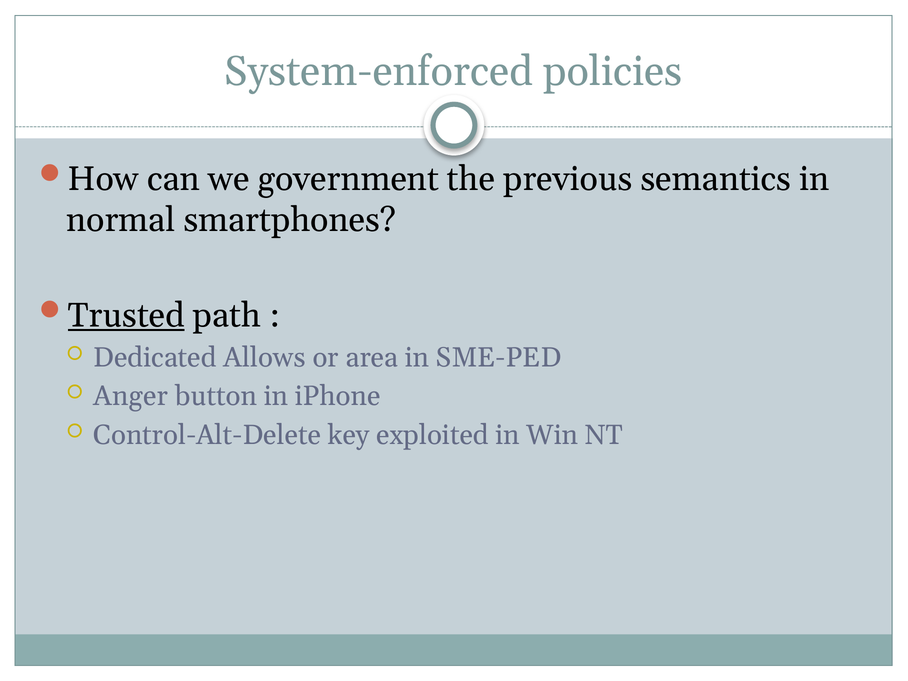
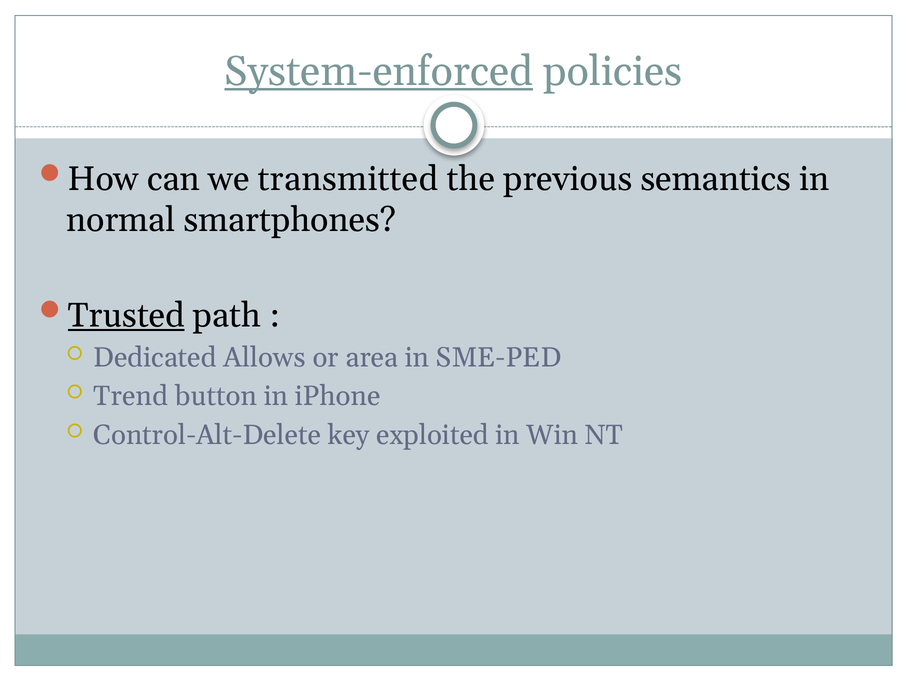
System-enforced underline: none -> present
government: government -> transmitted
Anger: Anger -> Trend
